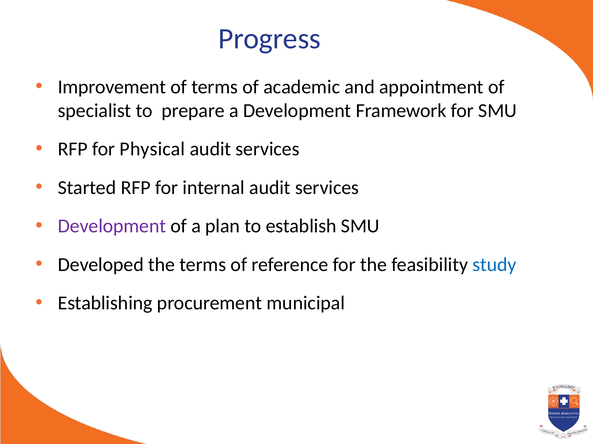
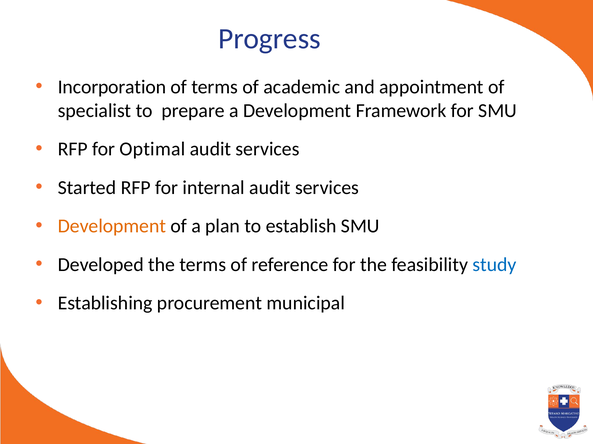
Improvement: Improvement -> Incorporation
Physical: Physical -> Optimal
Development at (112, 226) colour: purple -> orange
